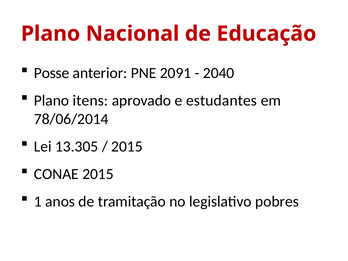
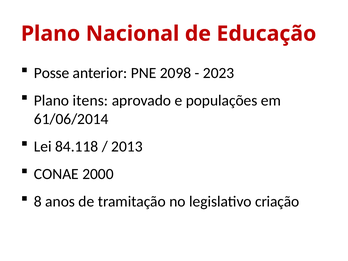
2091: 2091 -> 2098
2040: 2040 -> 2023
estudantes: estudantes -> populações
78/06/2014: 78/06/2014 -> 61/06/2014
13.305: 13.305 -> 84.118
2015 at (127, 147): 2015 -> 2013
CONAE 2015: 2015 -> 2000
1: 1 -> 8
pobres: pobres -> criação
